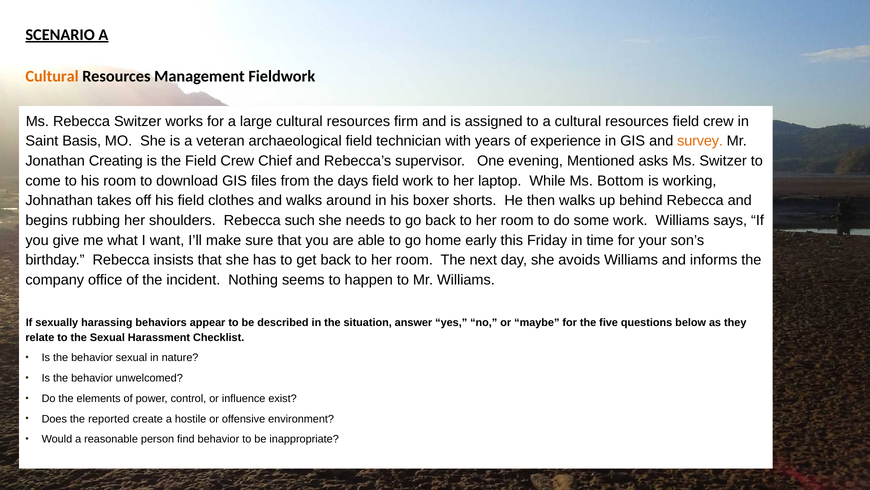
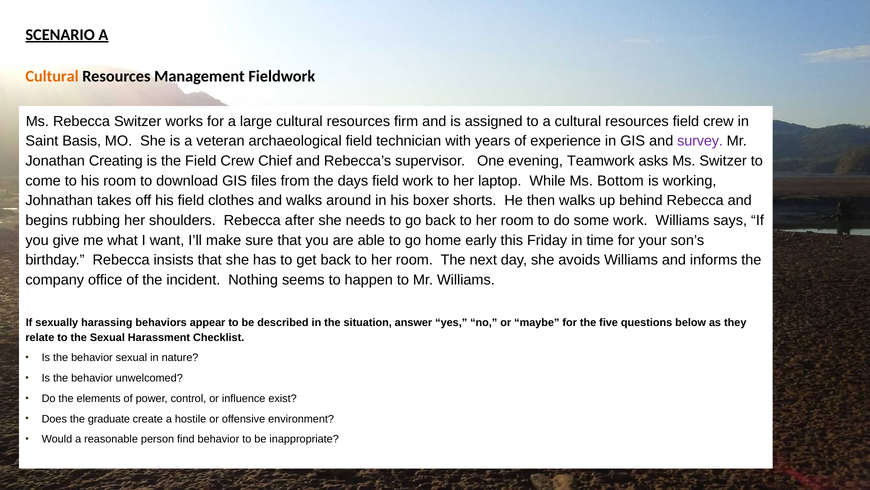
survey colour: orange -> purple
Mentioned: Mentioned -> Teamwork
such: such -> after
reported: reported -> graduate
